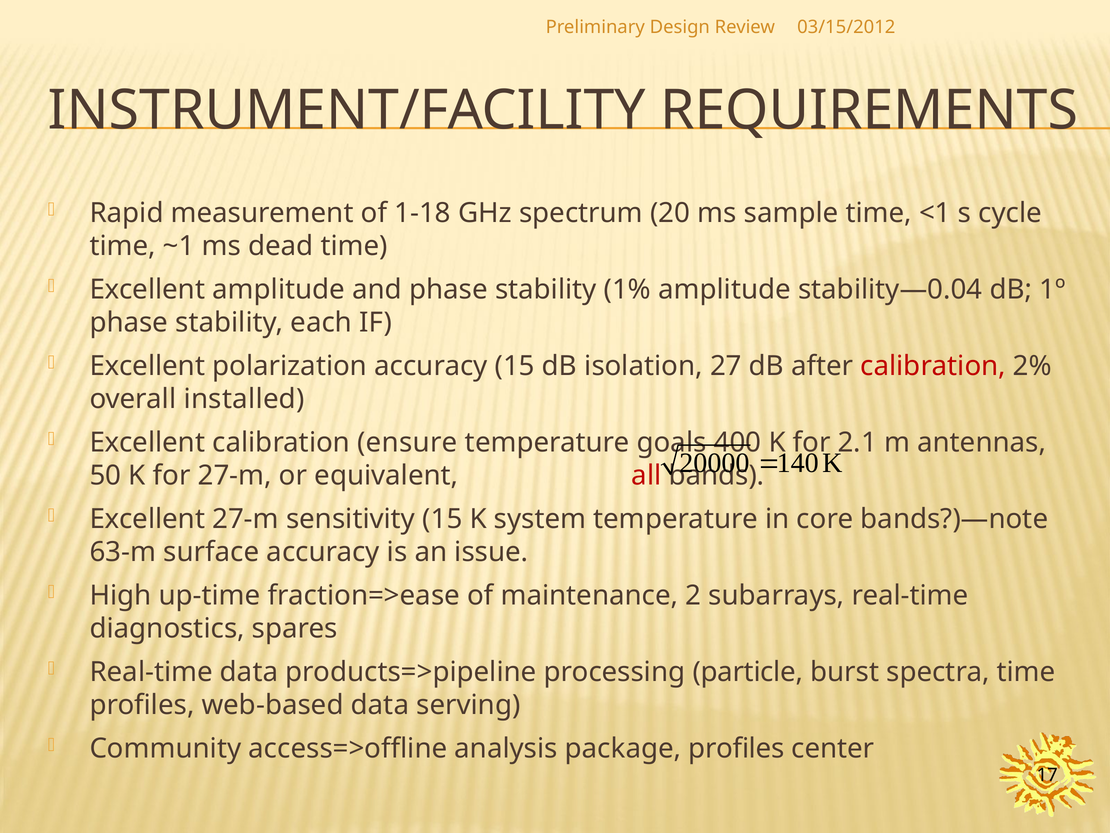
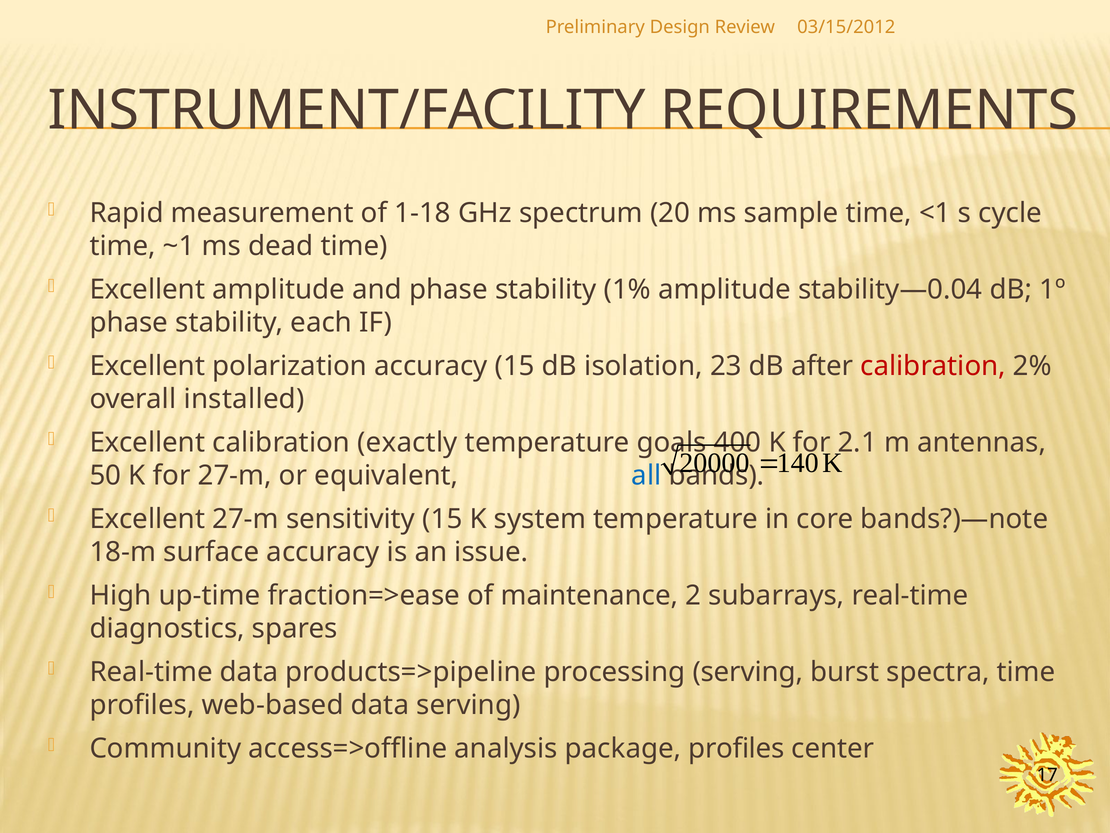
27: 27 -> 23
ensure: ensure -> exactly
all colour: red -> blue
63-m: 63-m -> 18-m
processing particle: particle -> serving
